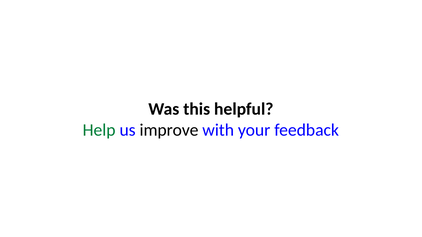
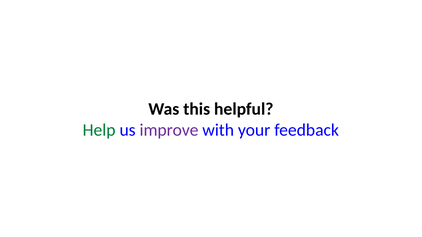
improve colour: black -> purple
